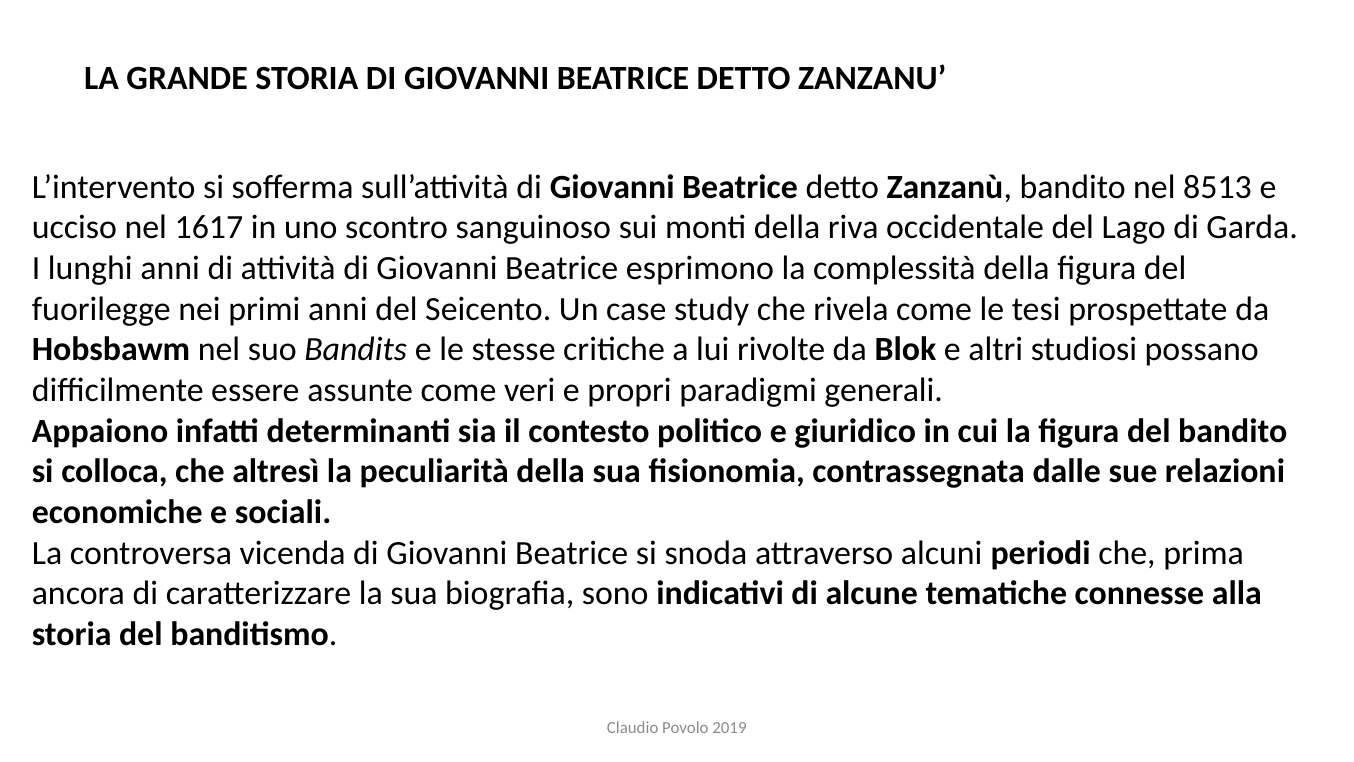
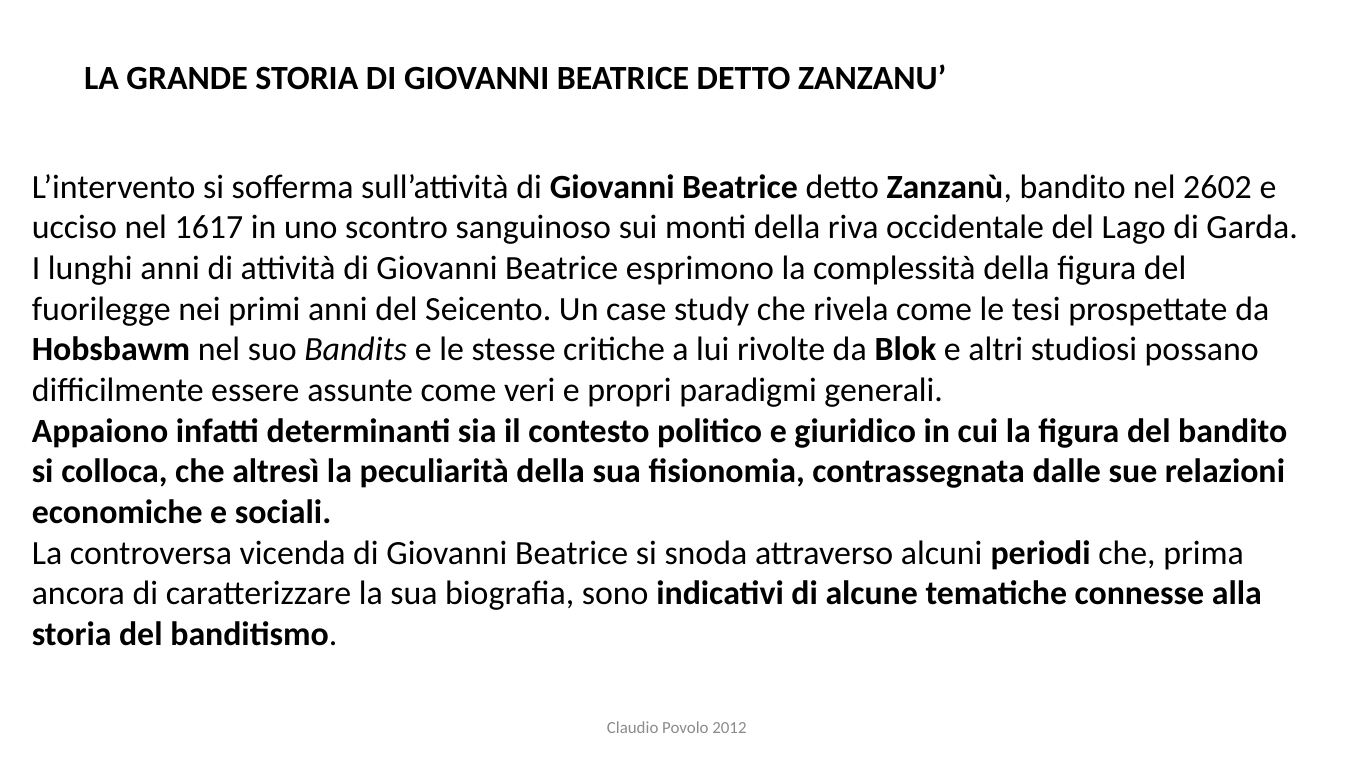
8513: 8513 -> 2602
2019: 2019 -> 2012
